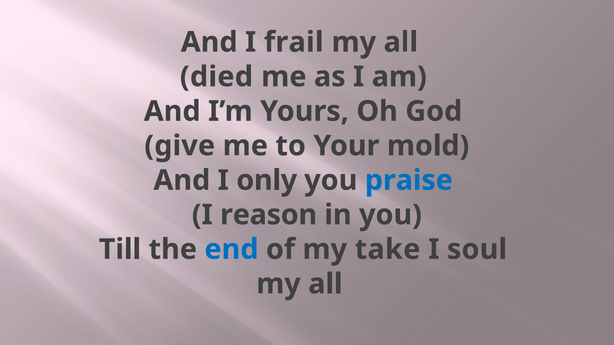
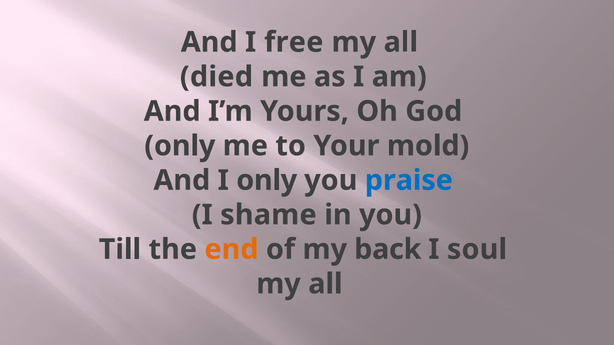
frail: frail -> free
give at (180, 146): give -> only
reason: reason -> shame
end colour: blue -> orange
take: take -> back
